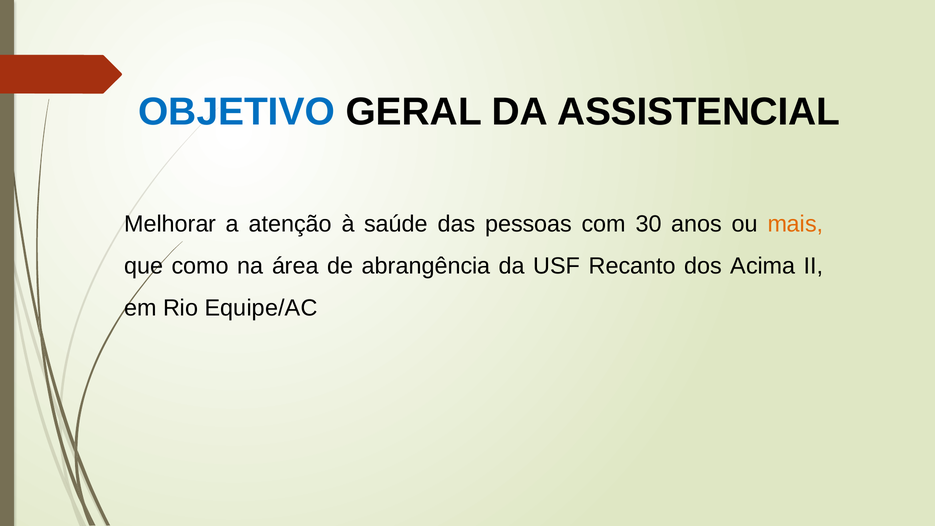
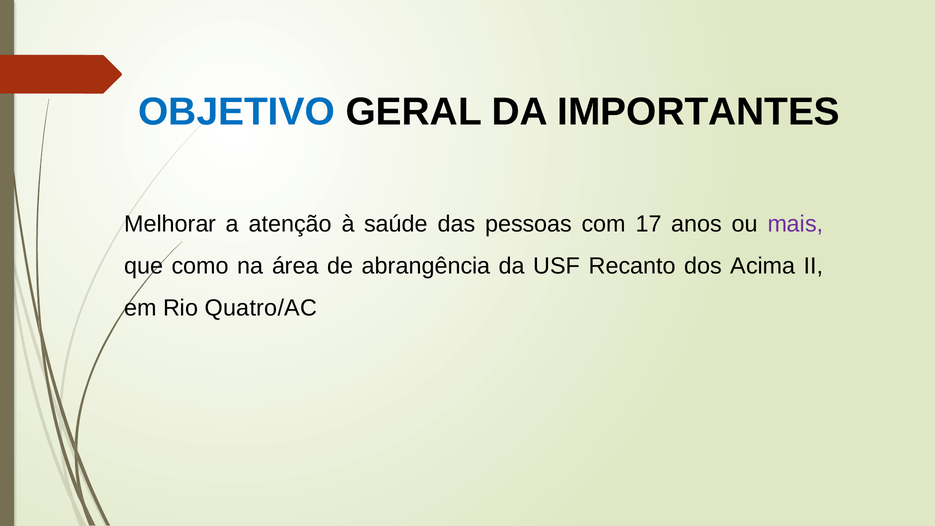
ASSISTENCIAL: ASSISTENCIAL -> IMPORTANTES
30: 30 -> 17
mais colour: orange -> purple
Equipe/AC: Equipe/AC -> Quatro/AC
